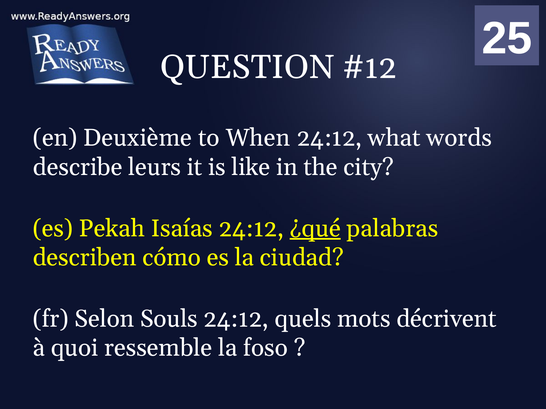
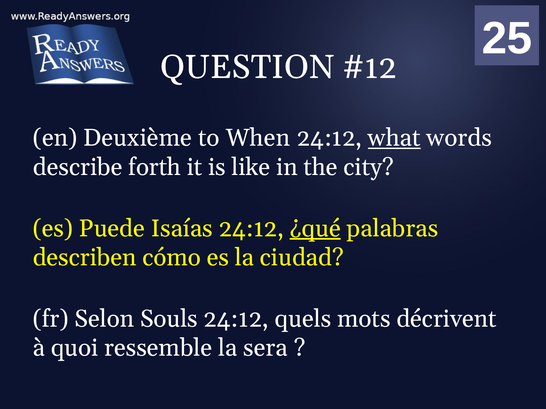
what underline: none -> present
leurs: leurs -> forth
Pekah: Pekah -> Puede
foso: foso -> sera
